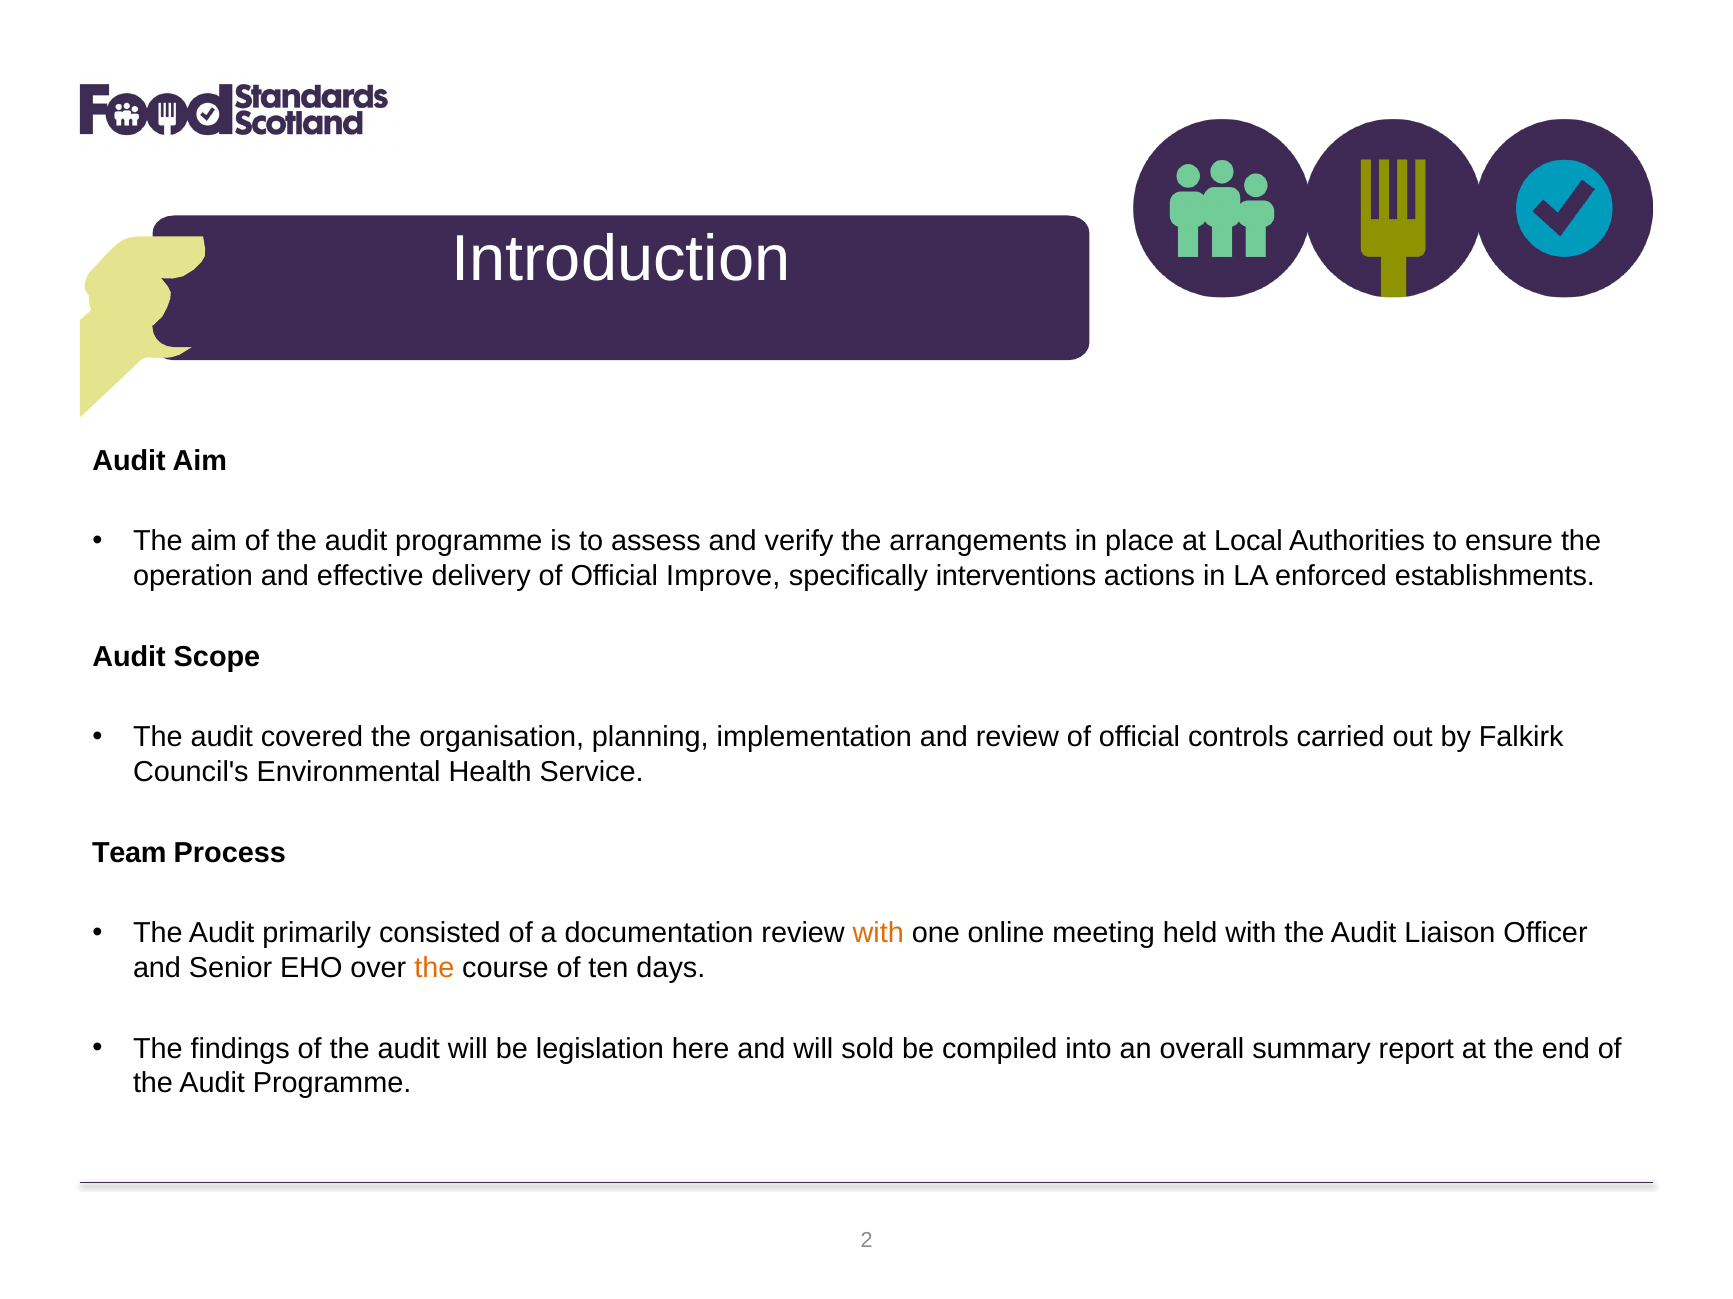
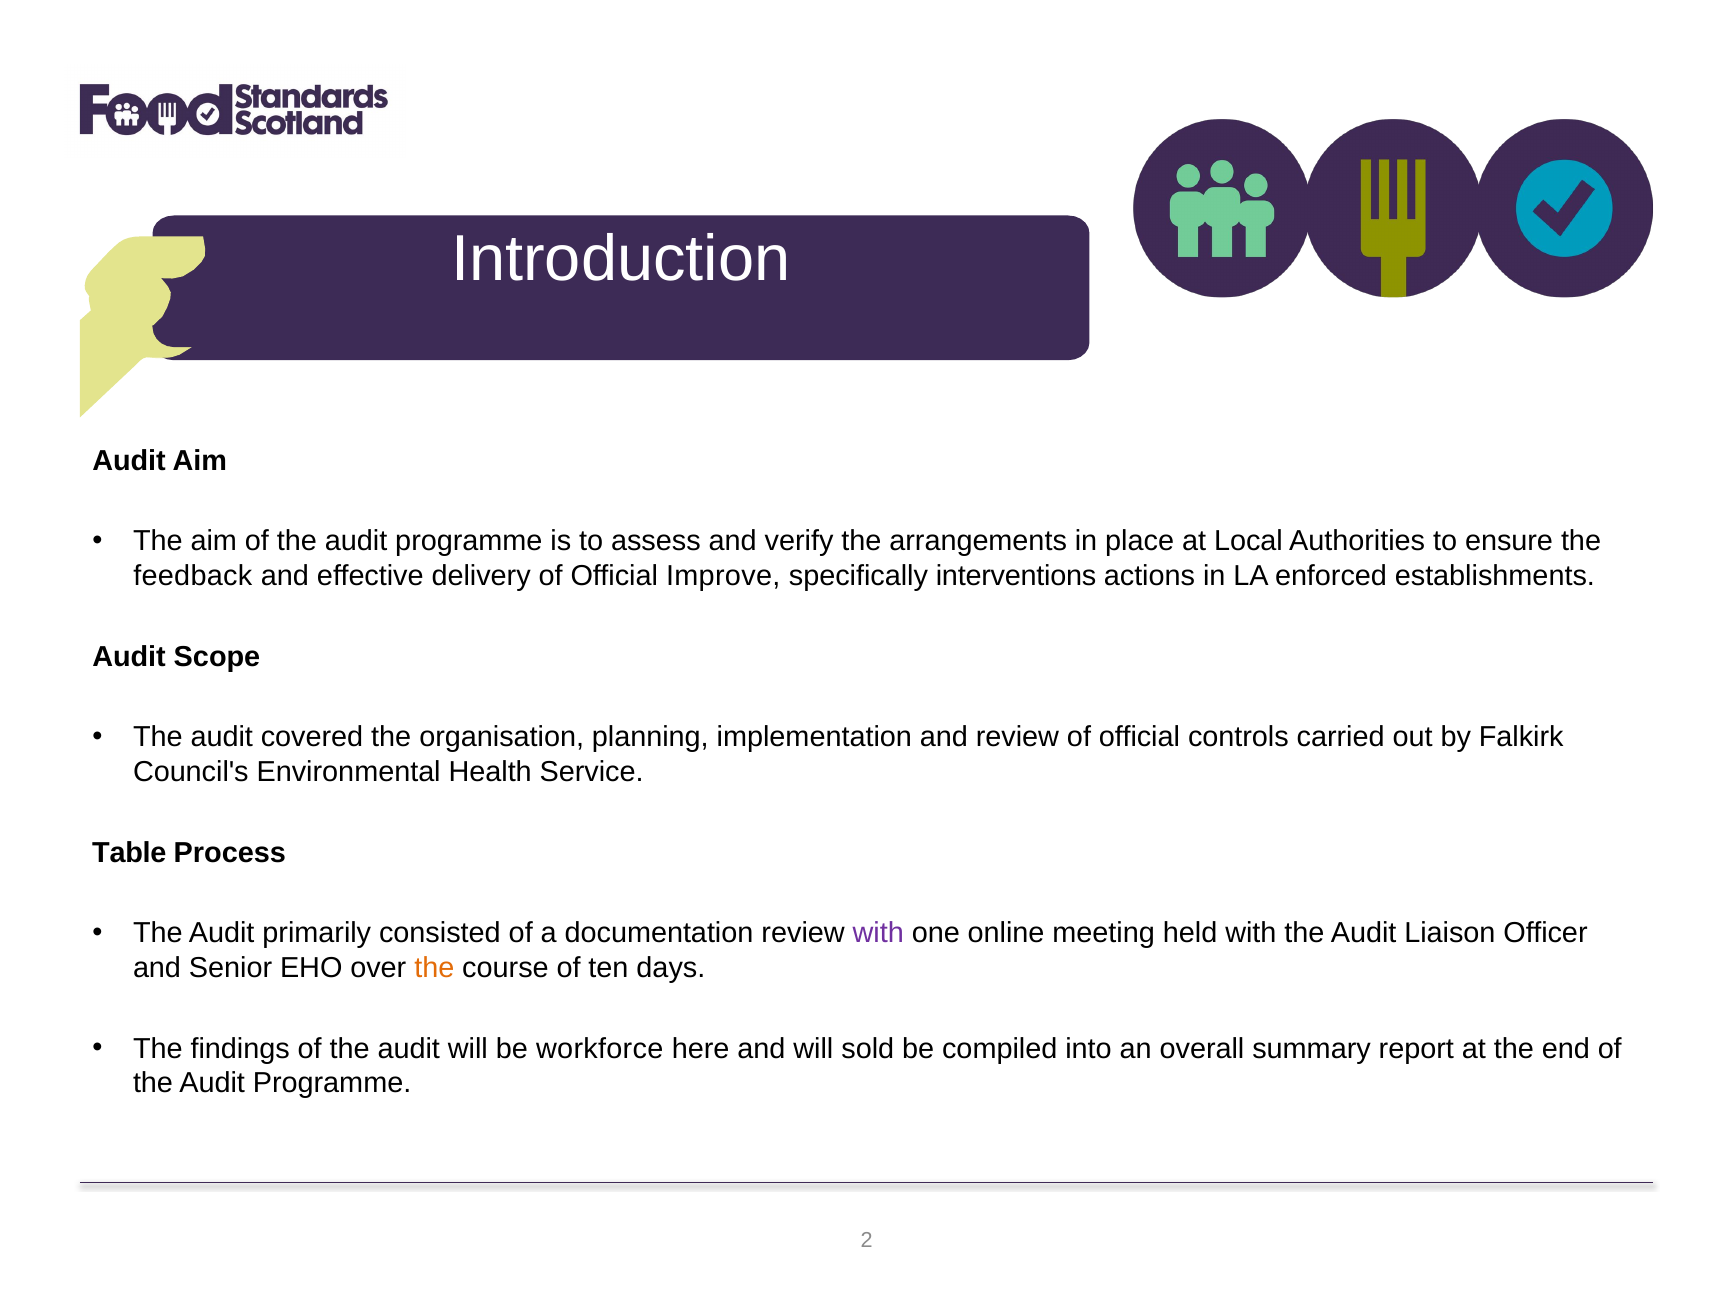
operation: operation -> feedback
Team: Team -> Table
with at (878, 934) colour: orange -> purple
legislation: legislation -> workforce
